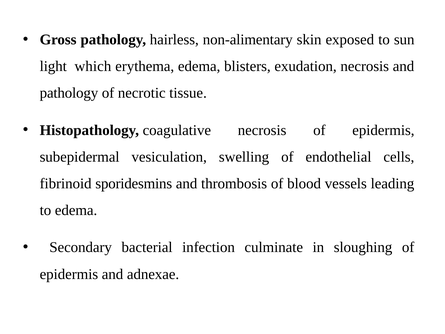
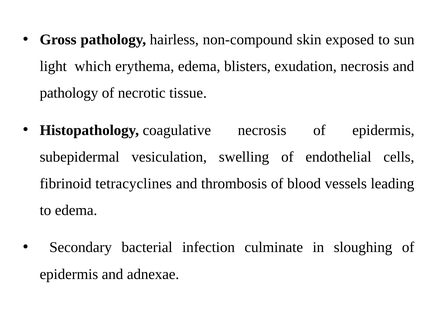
non-alimentary: non-alimentary -> non-compound
sporidesmins: sporidesmins -> tetracyclines
